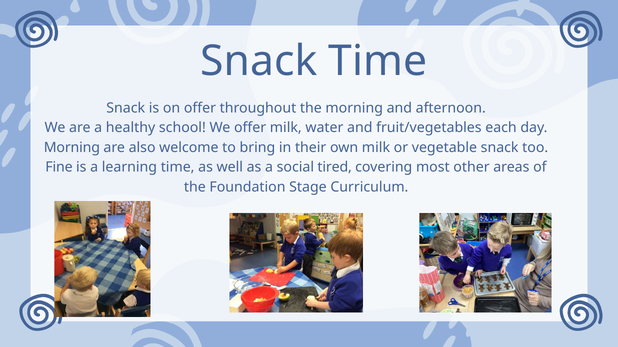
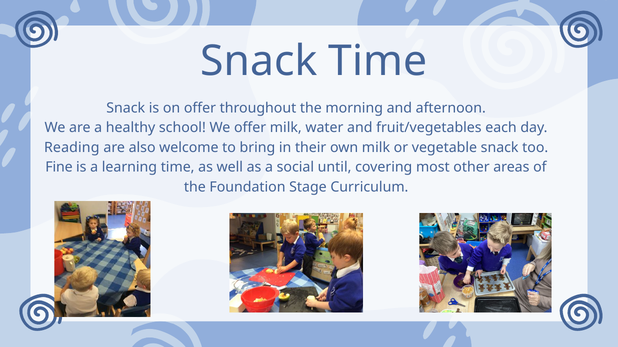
Morning at (72, 148): Morning -> Reading
tired: tired -> until
